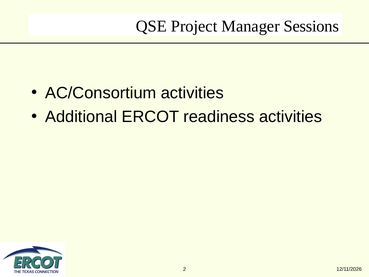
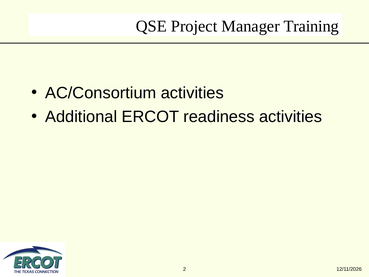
Sessions: Sessions -> Training
